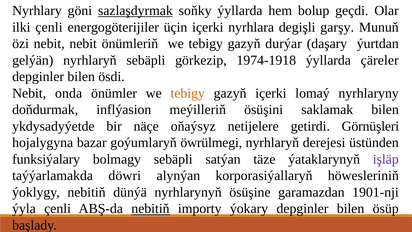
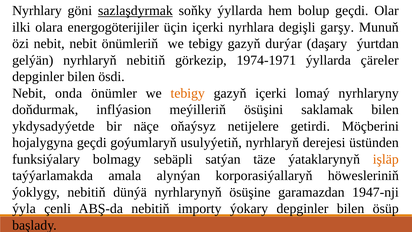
ilki çenli: çenli -> olara
nyrhlaryň sebäpli: sebäpli -> nebitiň
1974-1918: 1974-1918 -> 1974-1971
Görnüşleri: Görnüşleri -> Möçberini
hojalygyna bazar: bazar -> geçdi
öwrülmegi: öwrülmegi -> usulyýetiň
işläp colour: purple -> orange
döwri: döwri -> amala
1901-nji: 1901-nji -> 1947-nji
nebitiň at (150, 209) underline: present -> none
